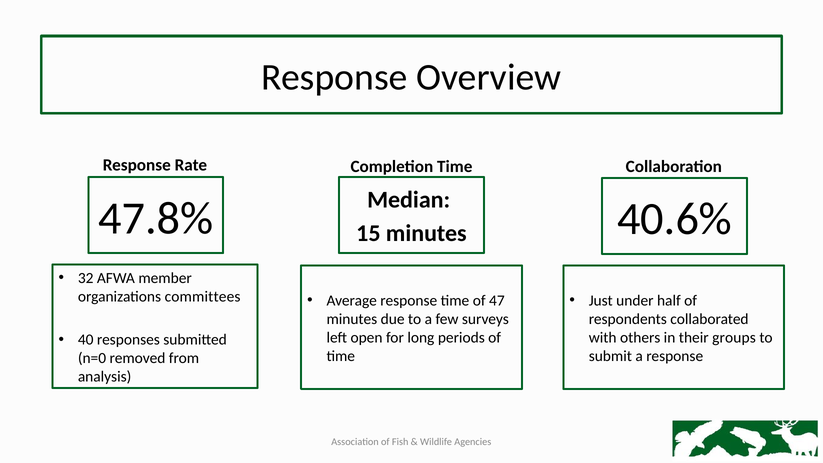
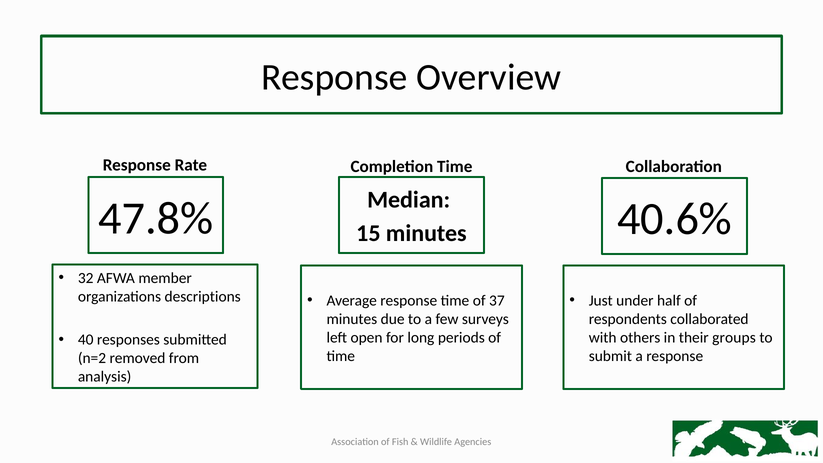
committees: committees -> descriptions
47: 47 -> 37
n=0: n=0 -> n=2
